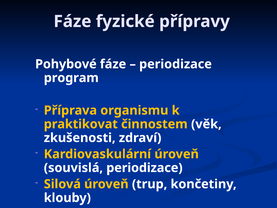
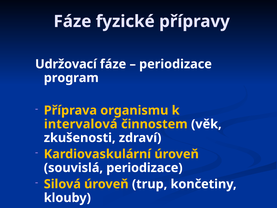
Pohybové: Pohybové -> Udržovací
praktikovat: praktikovat -> intervalová
